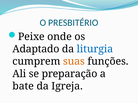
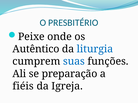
Adaptado: Adaptado -> Autêntico
suas colour: orange -> blue
bate: bate -> fiéis
